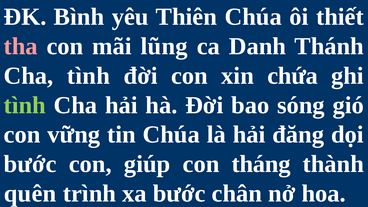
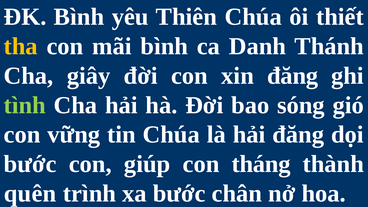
tha colour: pink -> yellow
mãi lũng: lũng -> bình
Cha tình: tình -> giây
xin chứa: chứa -> đăng
